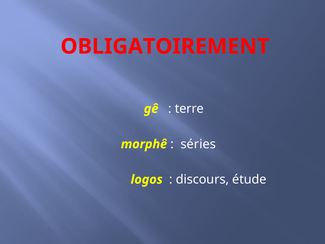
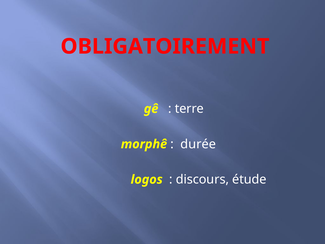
séries: séries -> durée
